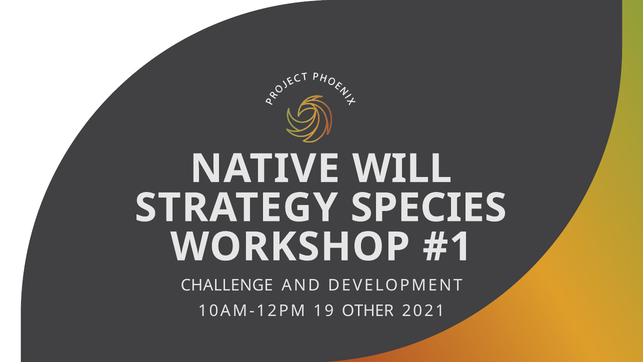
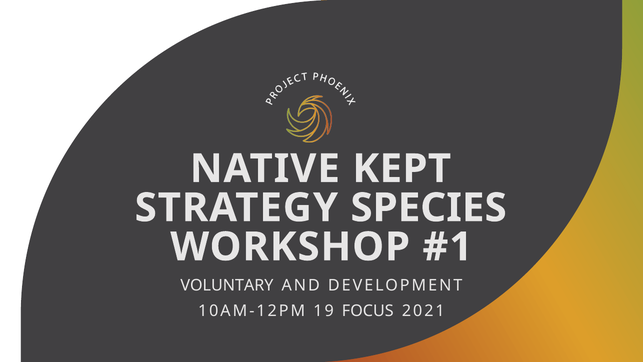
WILL: WILL -> KEPT
CHALLENGE: CHALLENGE -> VOLUNTARY
OTHER: OTHER -> FOCUS
